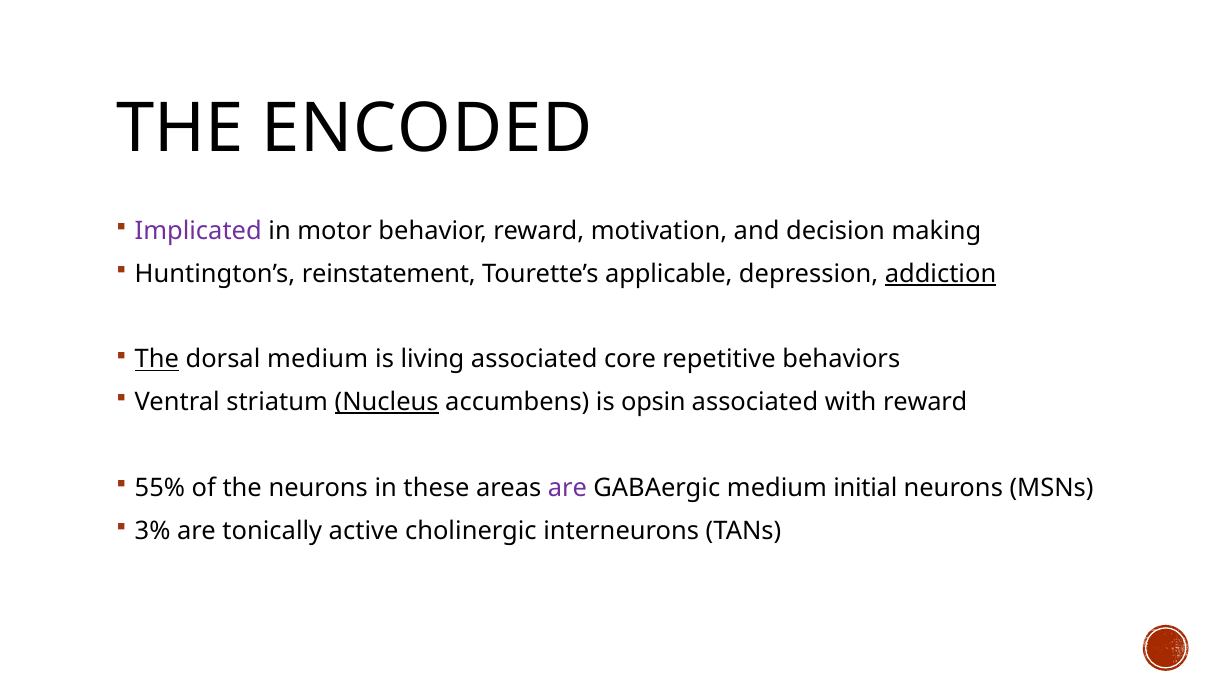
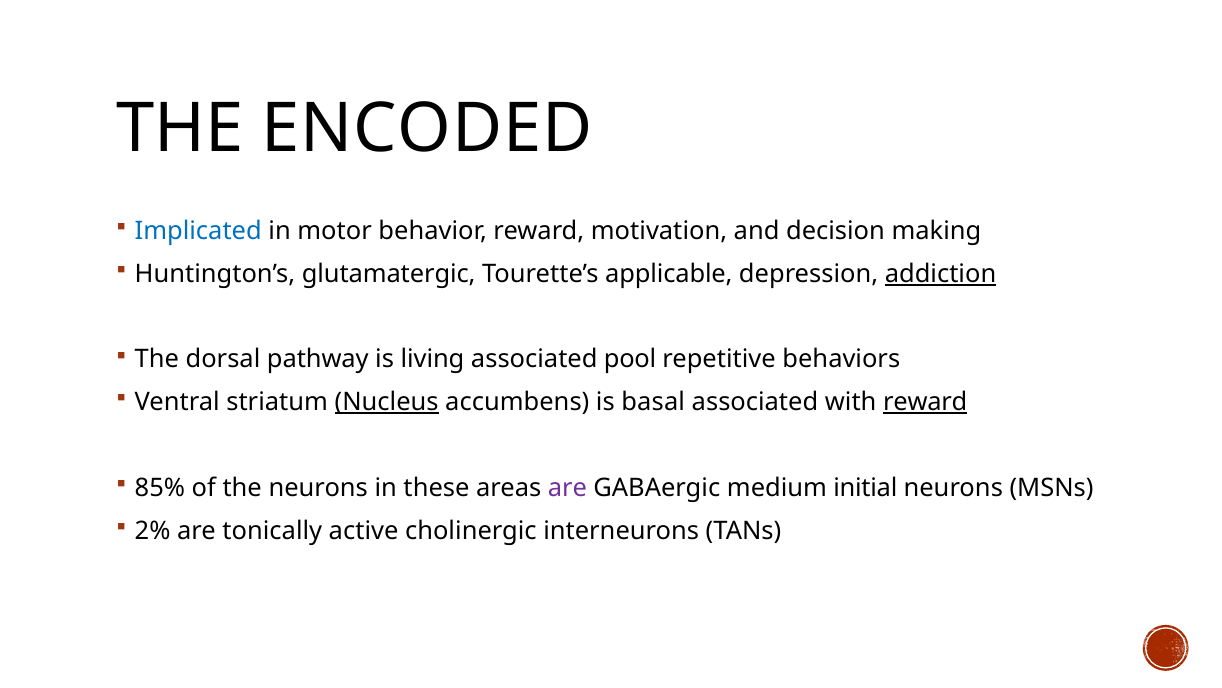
Implicated colour: purple -> blue
reinstatement: reinstatement -> glutamatergic
The at (157, 359) underline: present -> none
dorsal medium: medium -> pathway
core: core -> pool
opsin: opsin -> basal
reward at (925, 402) underline: none -> present
55%: 55% -> 85%
3%: 3% -> 2%
